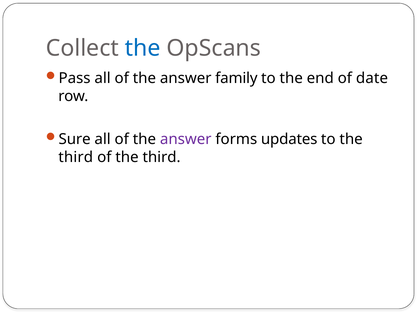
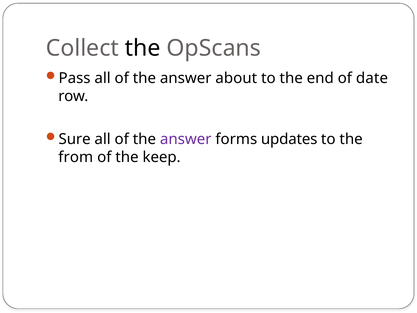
the at (143, 48) colour: blue -> black
family: family -> about
third at (76, 157): third -> from
of the third: third -> keep
